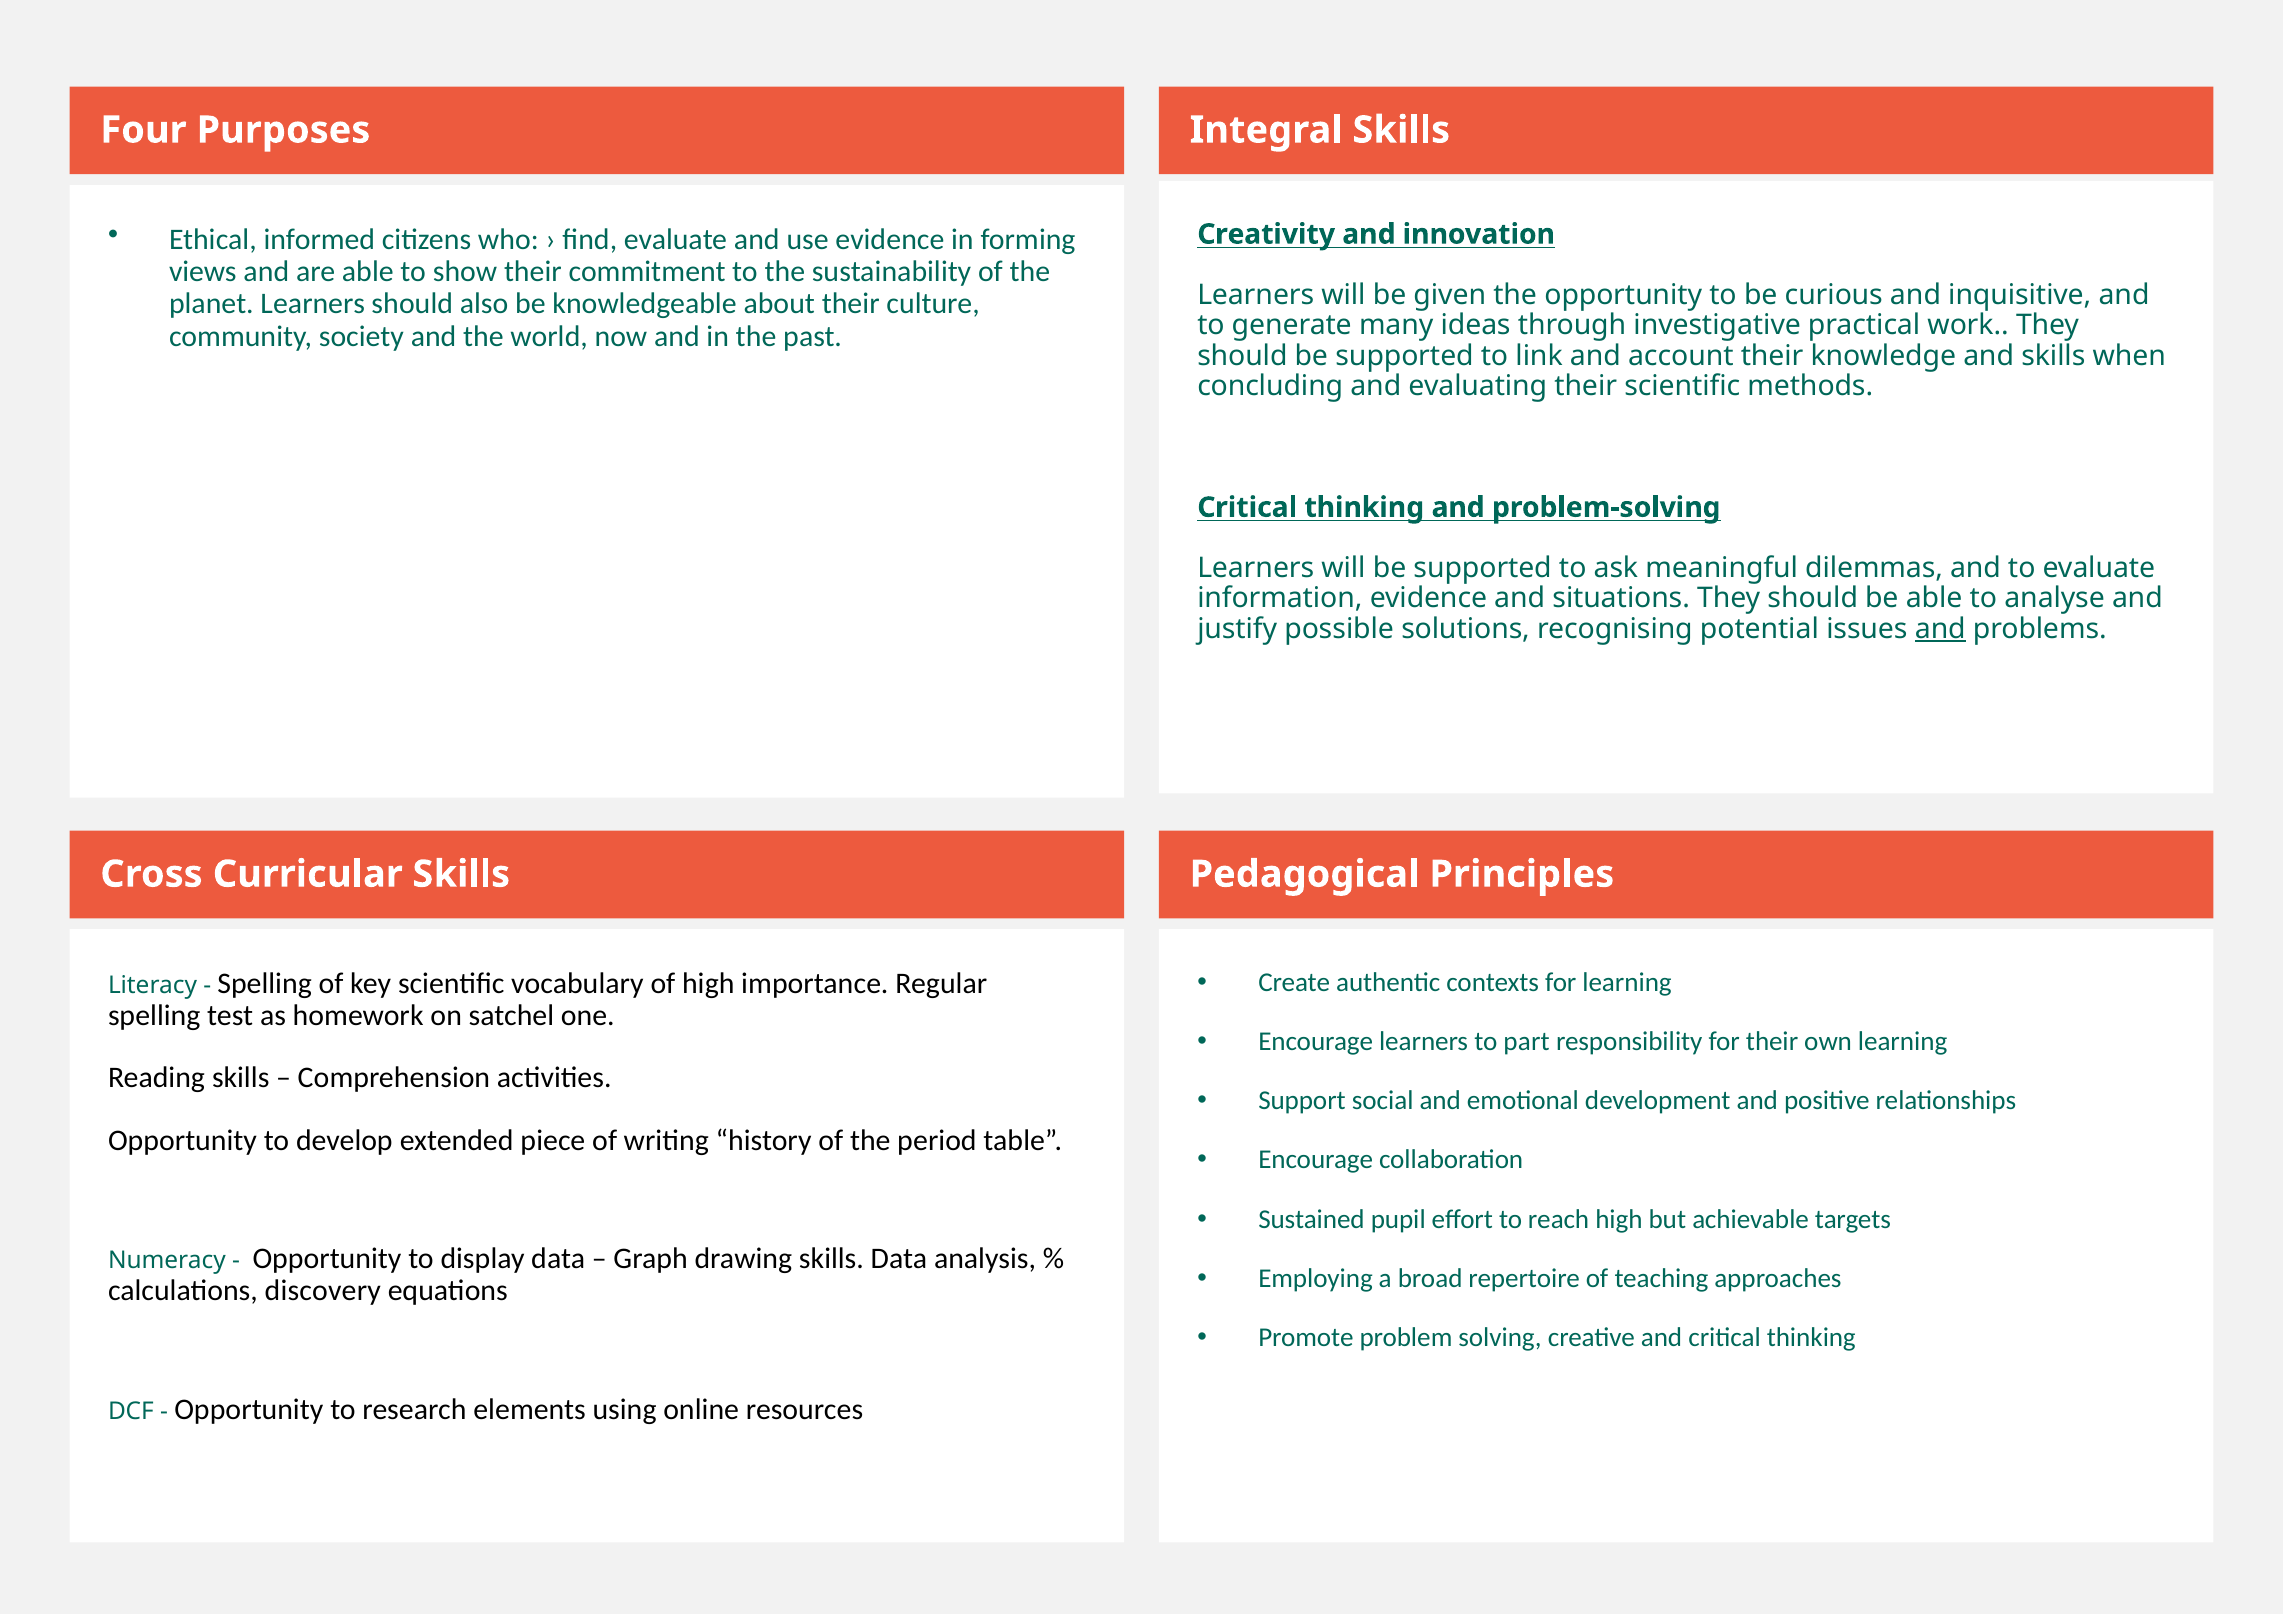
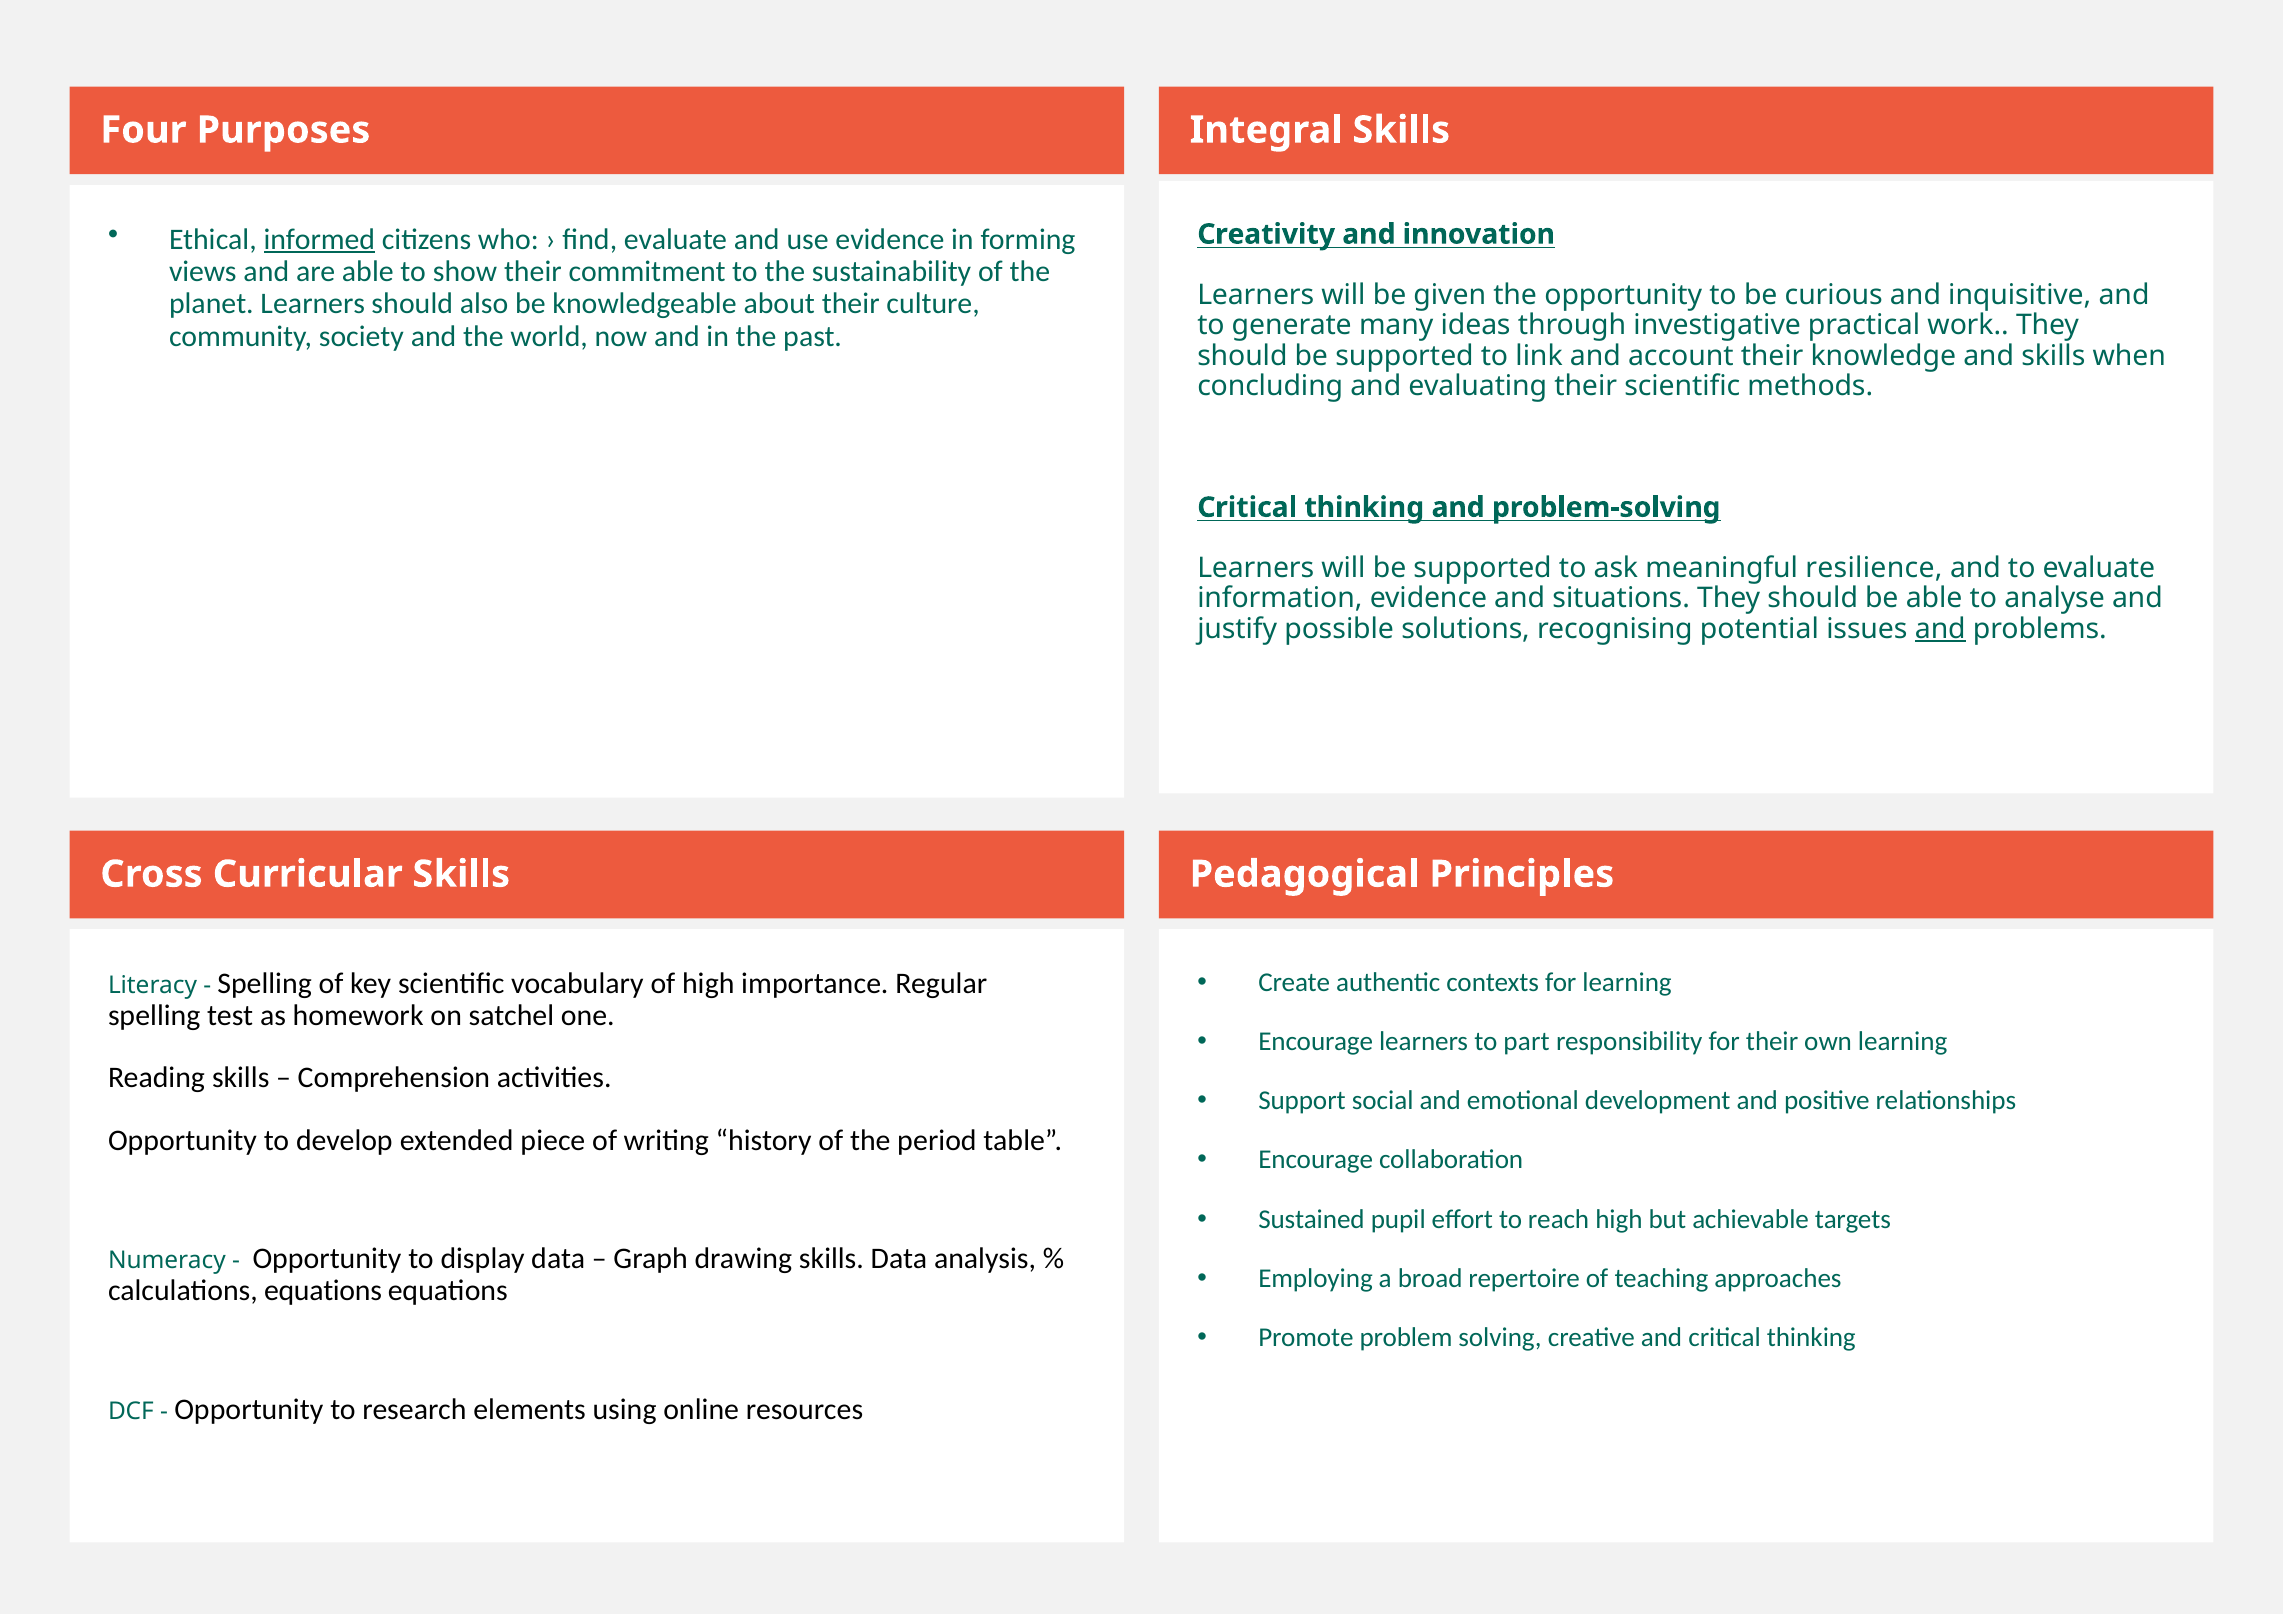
informed underline: none -> present
dilemmas: dilemmas -> resilience
calculations discovery: discovery -> equations
